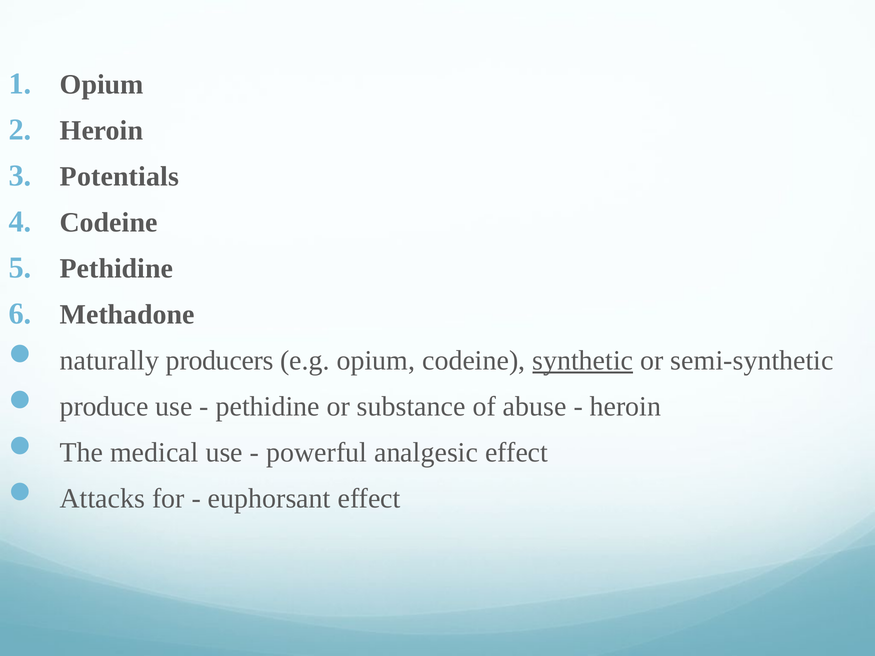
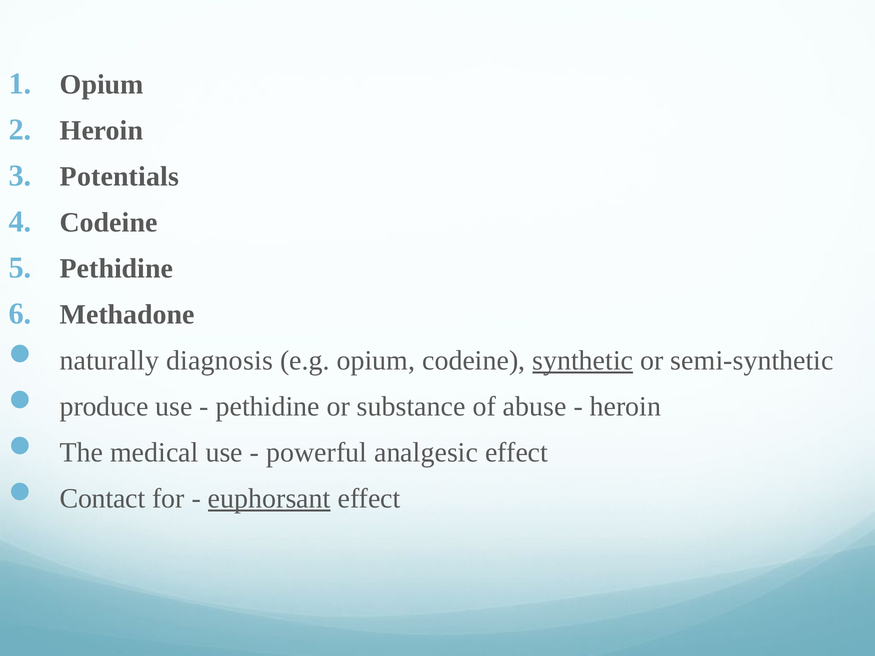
producers: producers -> diagnosis
Attacks: Attacks -> Contact
euphorsant underline: none -> present
